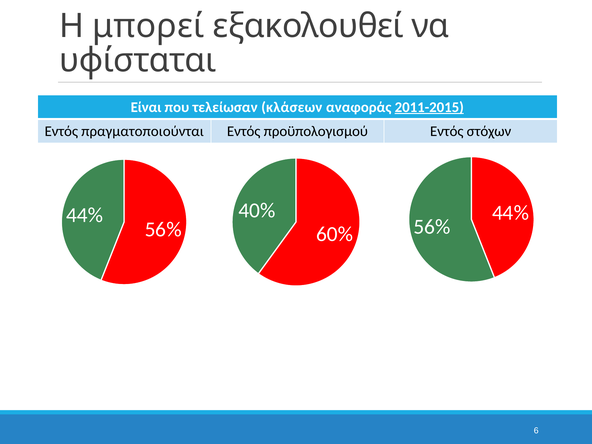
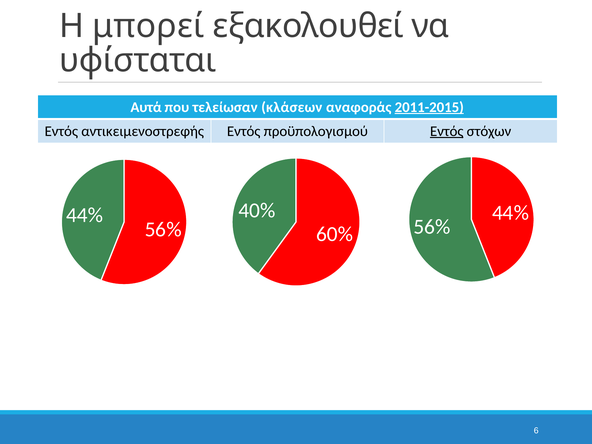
Είναι: Είναι -> Αυτά
πραγματοποιούνται: πραγματοποιούνται -> αντικειμενοστρεφής
Εντός at (447, 131) underline: none -> present
